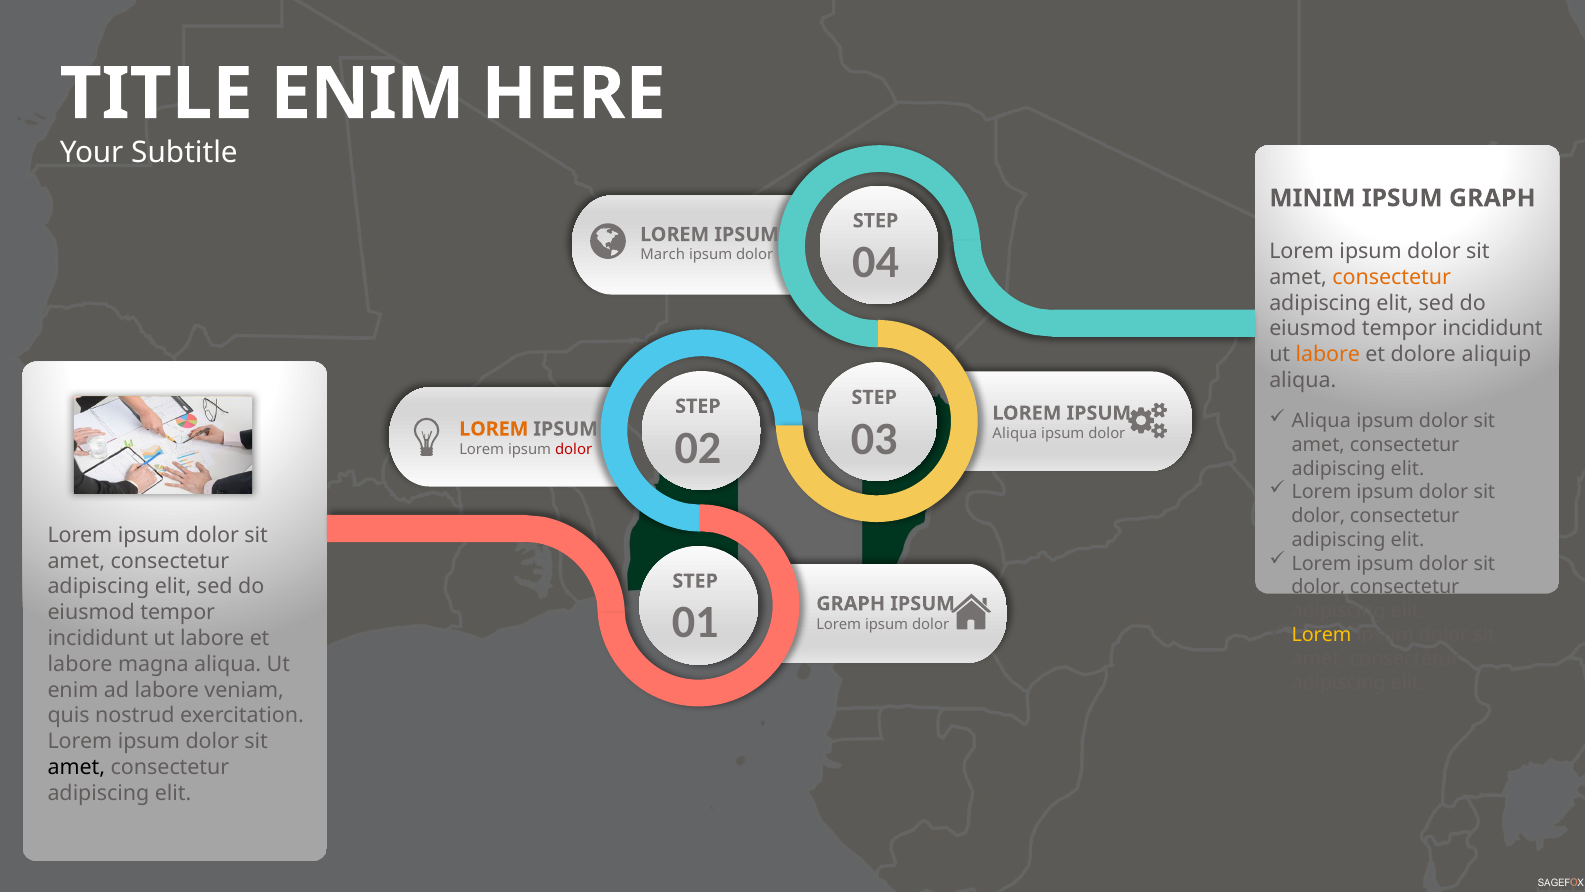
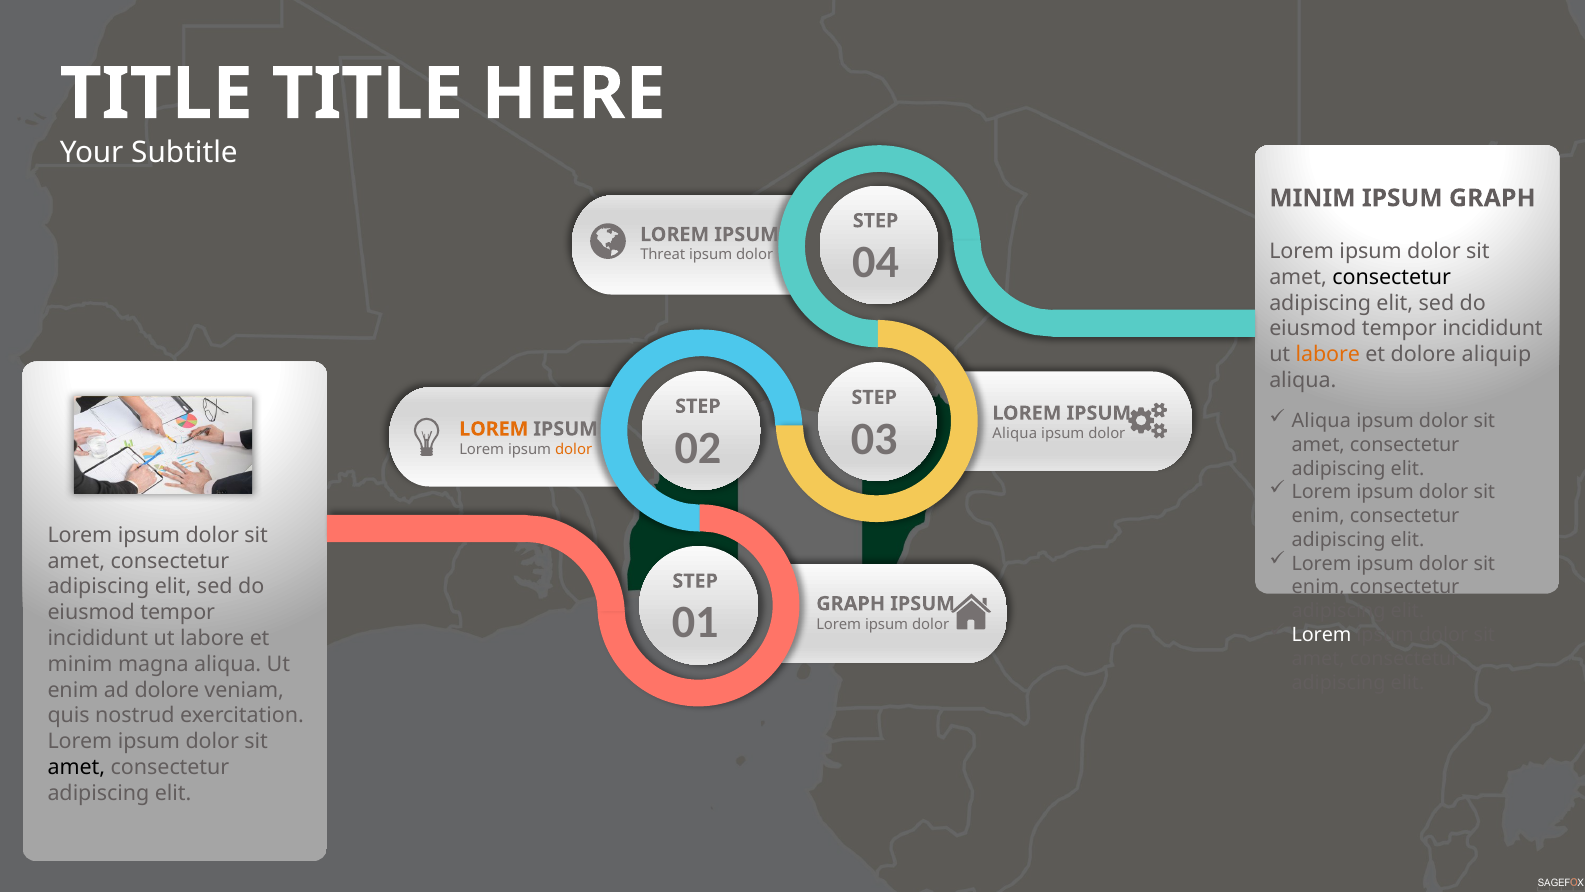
ENIM at (368, 94): ENIM -> TITLE
March: March -> Threat
consectetur at (1392, 277) colour: orange -> black
dolor at (574, 449) colour: red -> orange
dolor at (1318, 516): dolor -> enim
dolor at (1318, 587): dolor -> enim
Lorem at (1321, 635) colour: yellow -> white
labore at (80, 664): labore -> minim
ad labore: labore -> dolore
